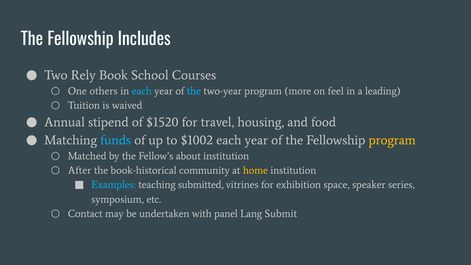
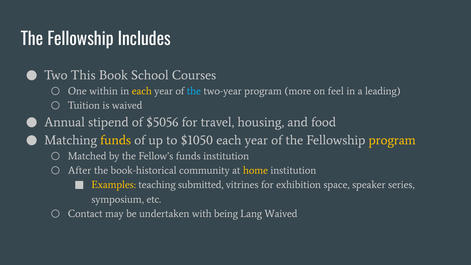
Rely: Rely -> This
others: others -> within
each at (142, 91) colour: light blue -> yellow
$1520: $1520 -> $5056
funds at (116, 140) colour: light blue -> yellow
$1002: $1002 -> $1050
Fellow’s about: about -> funds
Examples colour: light blue -> yellow
panel: panel -> being
Lang Submit: Submit -> Waived
